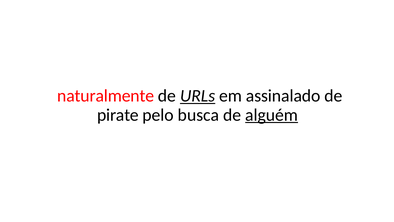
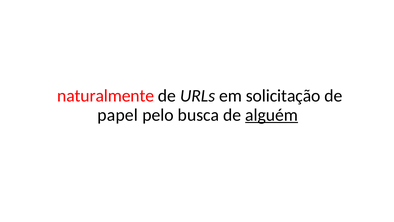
URLs underline: present -> none
assinalado: assinalado -> solicitação
pirate: pirate -> papel
